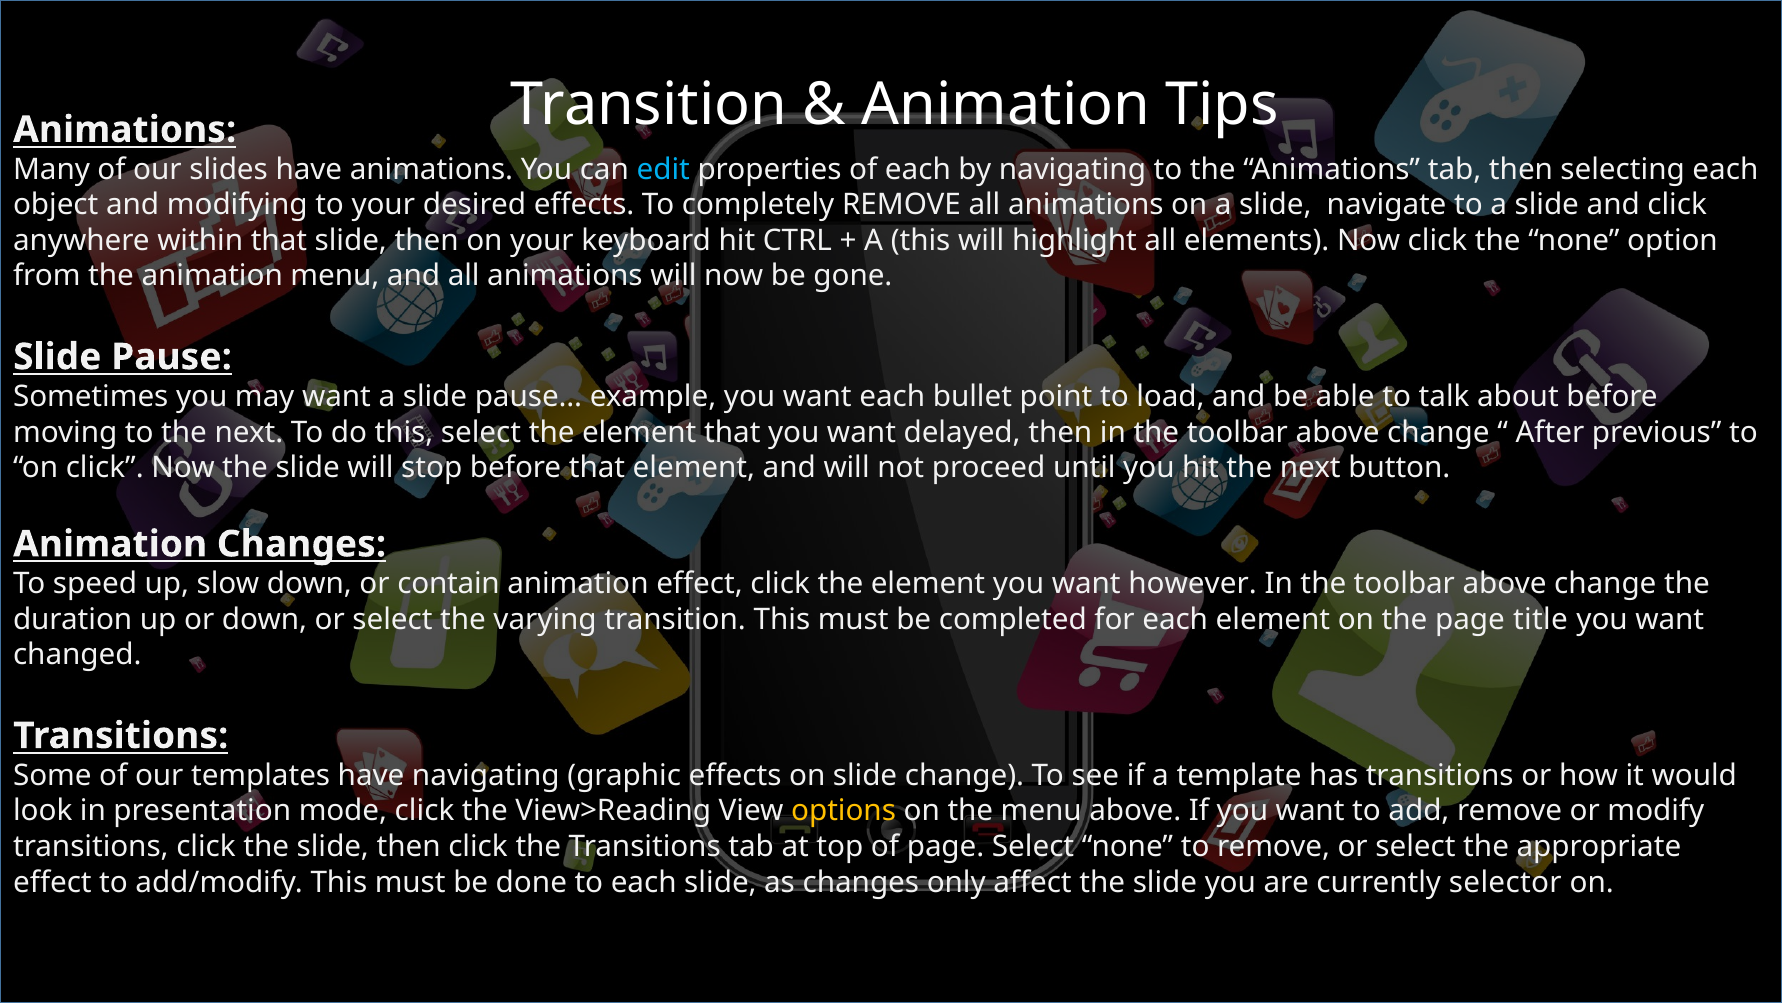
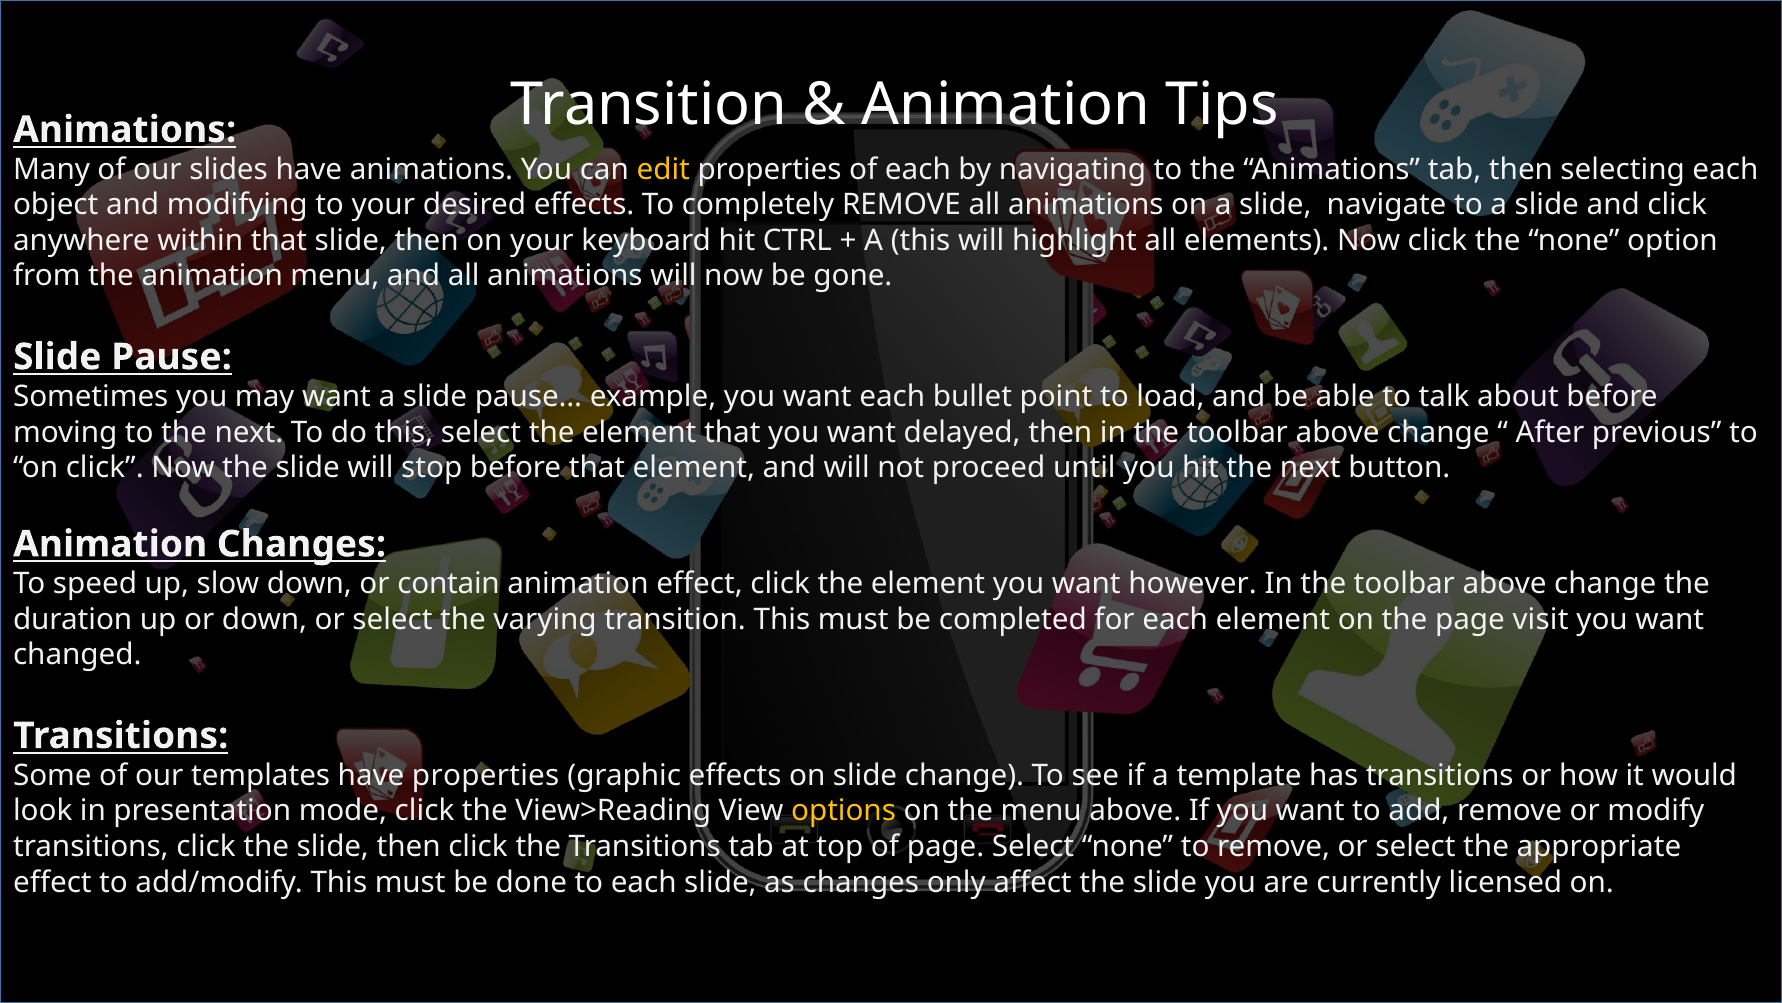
edit colour: light blue -> yellow
title: title -> visit
have navigating: navigating -> properties
selector: selector -> licensed
